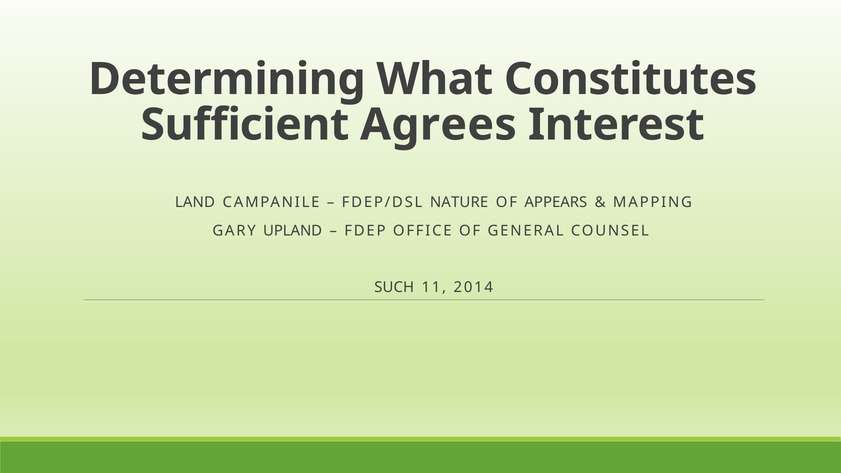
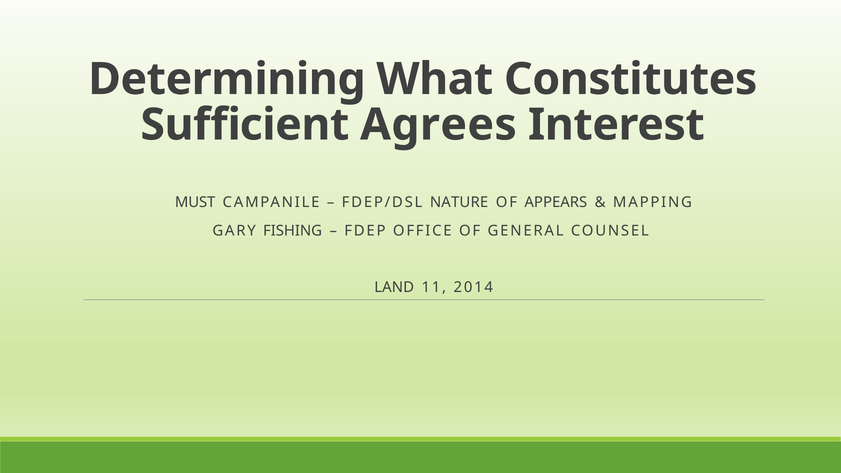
LAND: LAND -> MUST
UPLAND: UPLAND -> FISHING
SUCH: SUCH -> LAND
